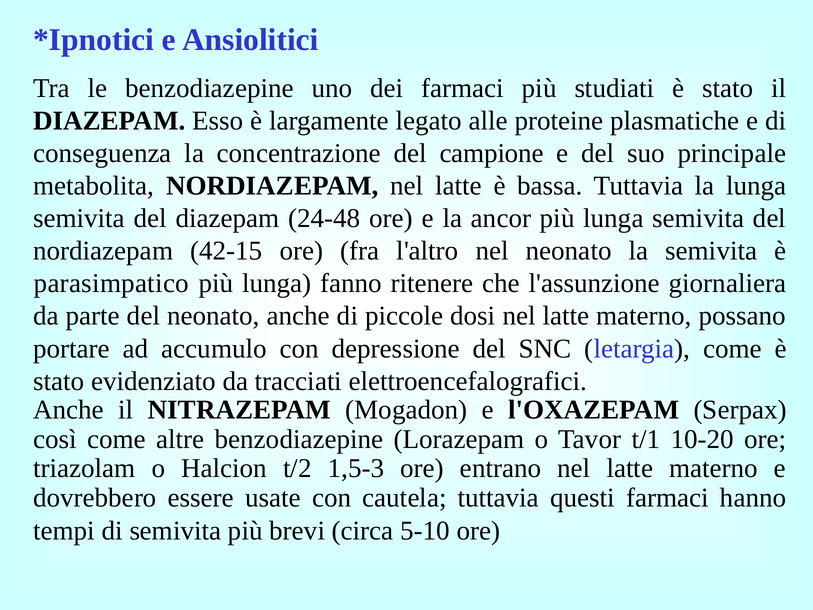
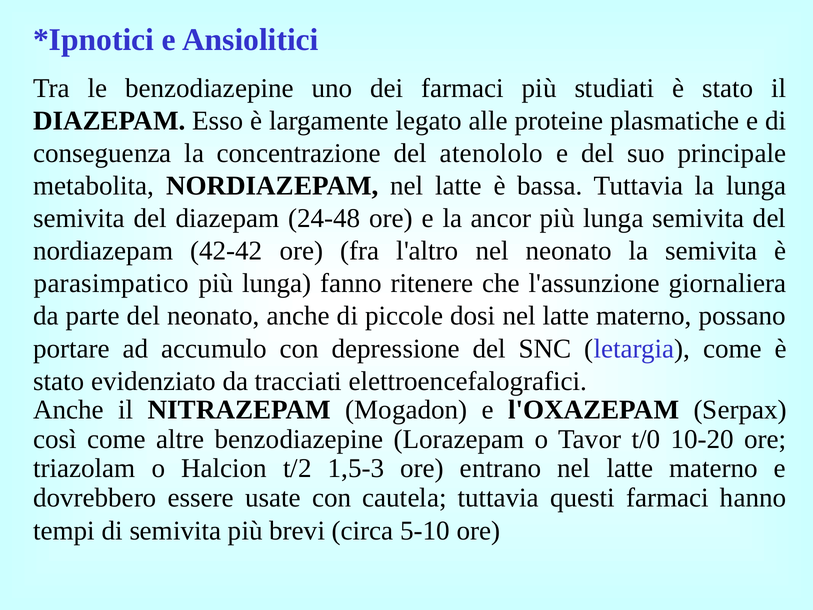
campione: campione -> atenololo
42-15: 42-15 -> 42-42
t/1: t/1 -> t/0
